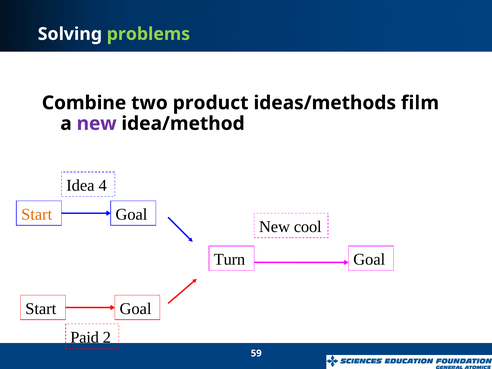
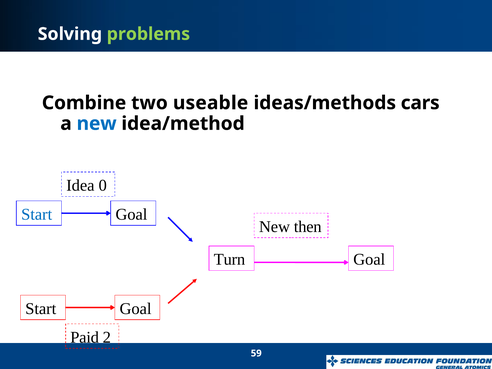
product: product -> useable
film: film -> cars
new at (97, 124) colour: purple -> blue
4: 4 -> 0
Start at (37, 214) colour: orange -> blue
cool: cool -> then
